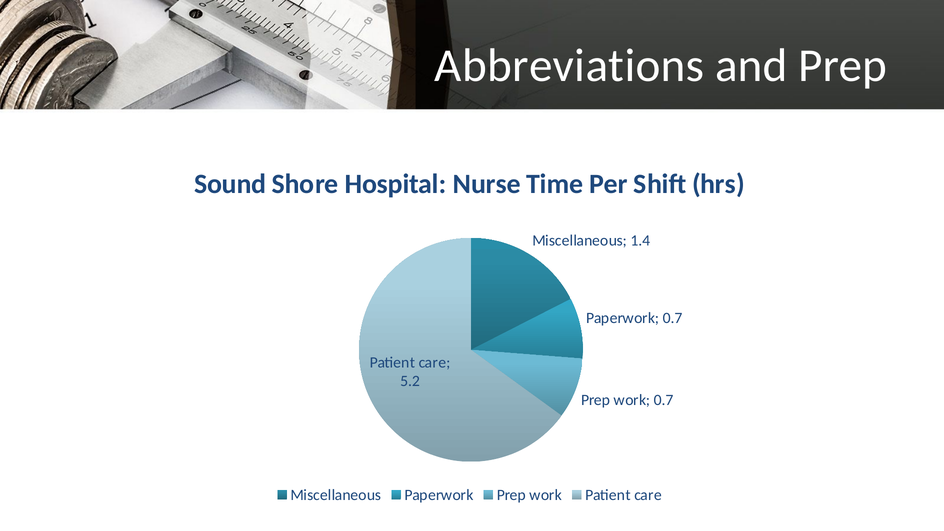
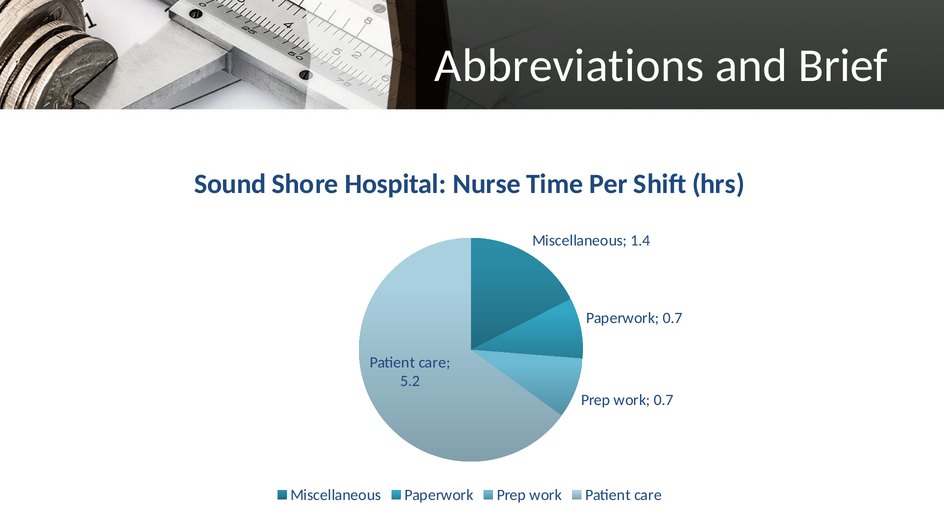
and Prep: Prep -> Brief
